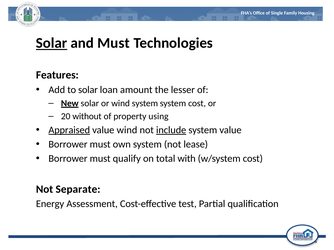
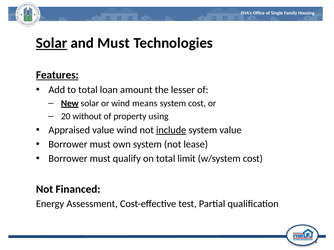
Features underline: none -> present
to solar: solar -> total
wind system: system -> means
Appraised underline: present -> none
with: with -> limit
Separate: Separate -> Financed
